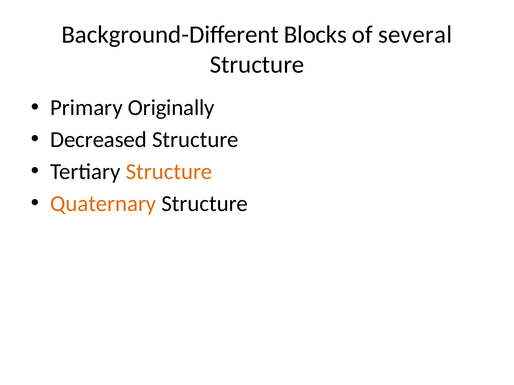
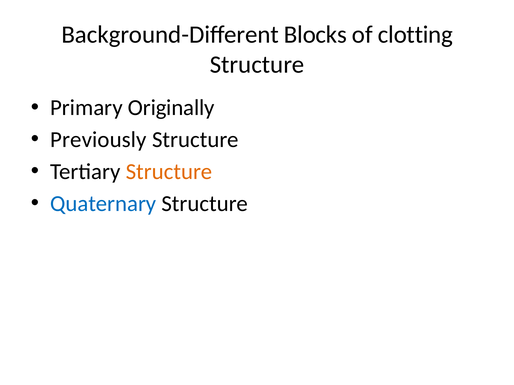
several: several -> clotting
Decreased: Decreased -> Previously
Quaternary colour: orange -> blue
